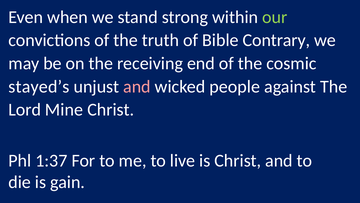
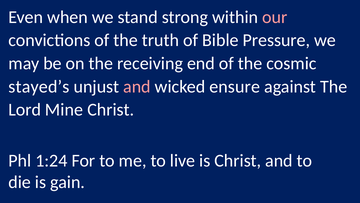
our colour: light green -> pink
Contrary: Contrary -> Pressure
people: people -> ensure
1:37: 1:37 -> 1:24
